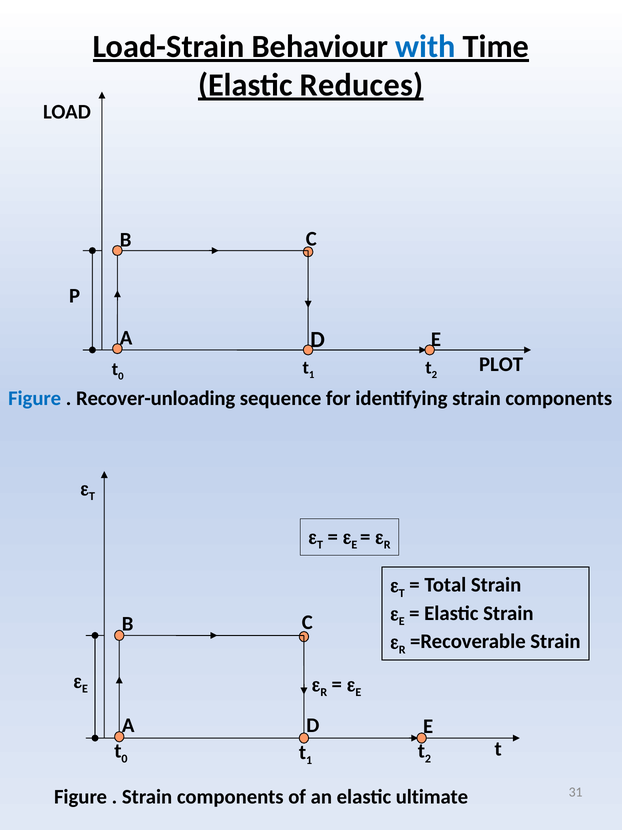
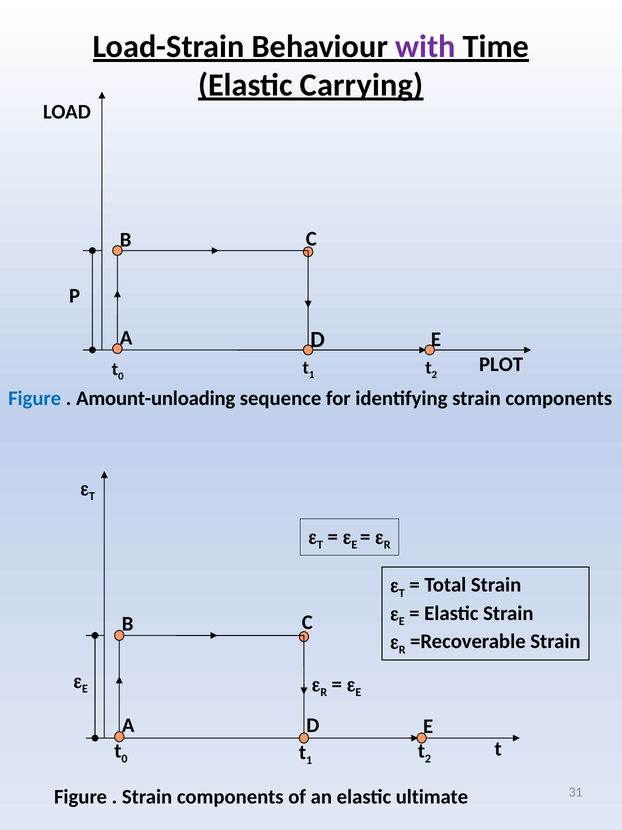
with colour: blue -> purple
Reduces: Reduces -> Carrying
Recover-unloading: Recover-unloading -> Amount-unloading
